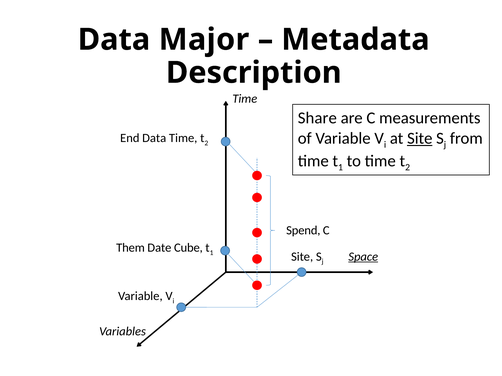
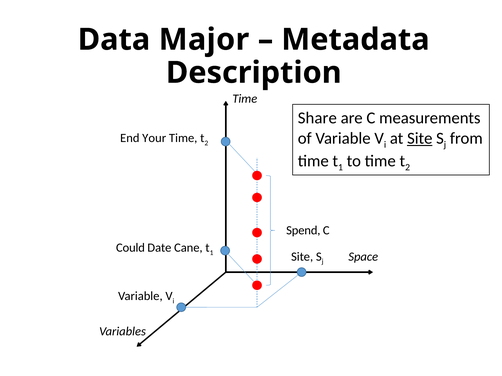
End Data: Data -> Your
Them: Them -> Could
Cube: Cube -> Cane
Space underline: present -> none
